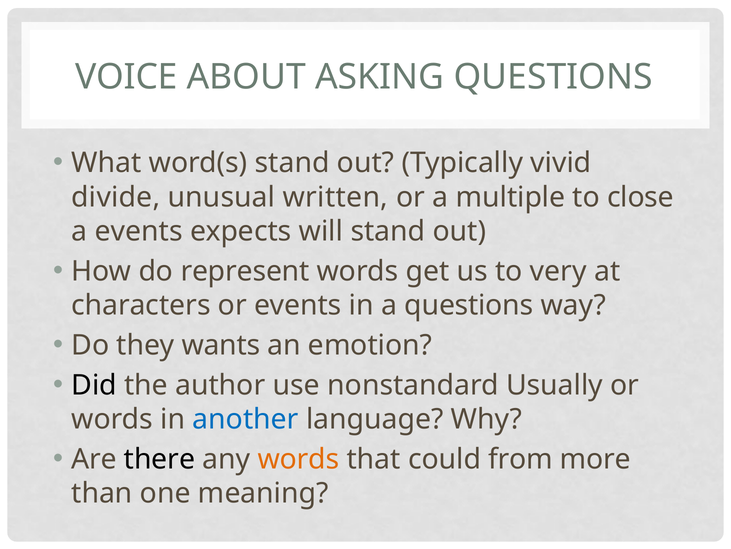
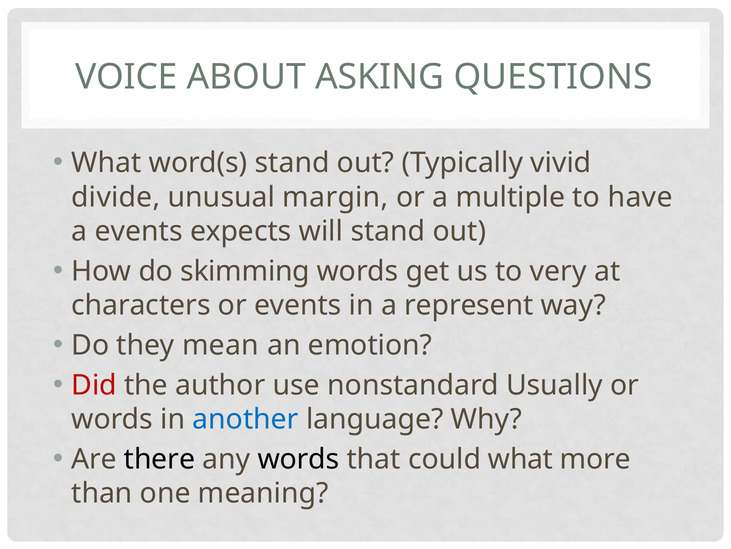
written: written -> margin
close: close -> have
represent: represent -> skimming
a questions: questions -> represent
wants: wants -> mean
Did colour: black -> red
words at (299, 459) colour: orange -> black
could from: from -> what
